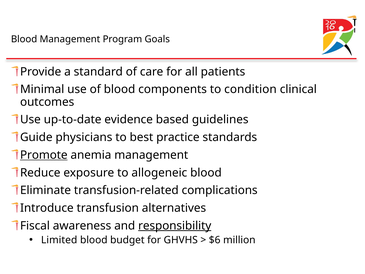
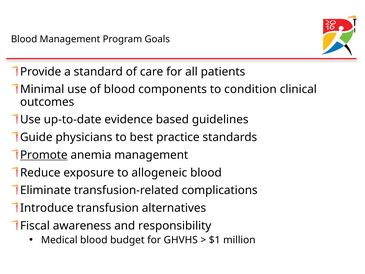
responsibility underline: present -> none
Limited: Limited -> Medical
$6: $6 -> $1
